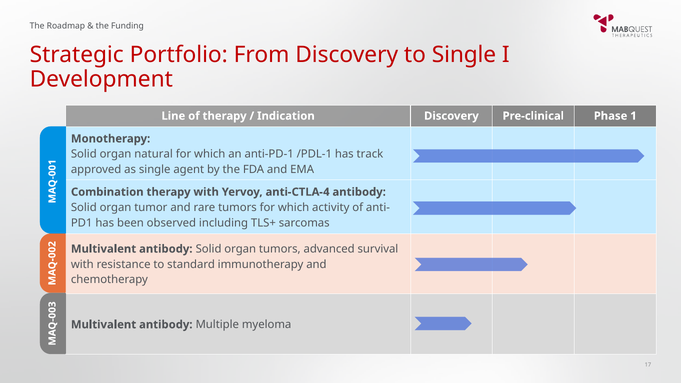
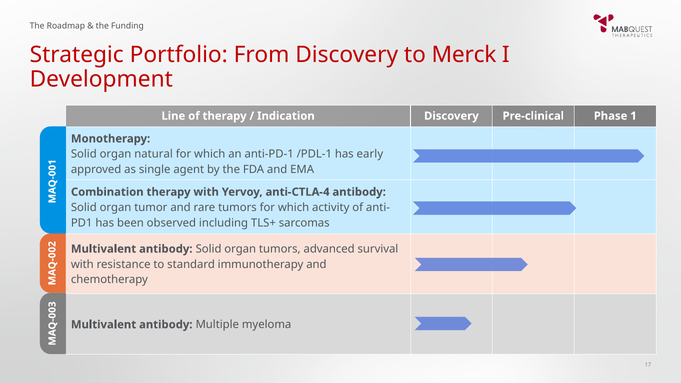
to Single: Single -> Merck
track: track -> early
